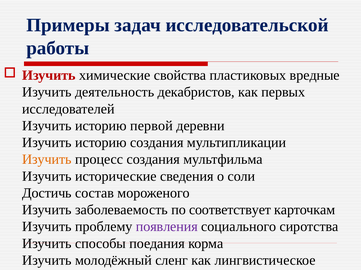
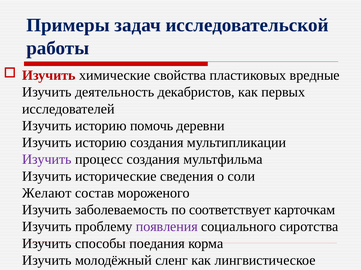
первой: первой -> помочь
Изучить at (47, 160) colour: orange -> purple
Достичь: Достичь -> Желают
